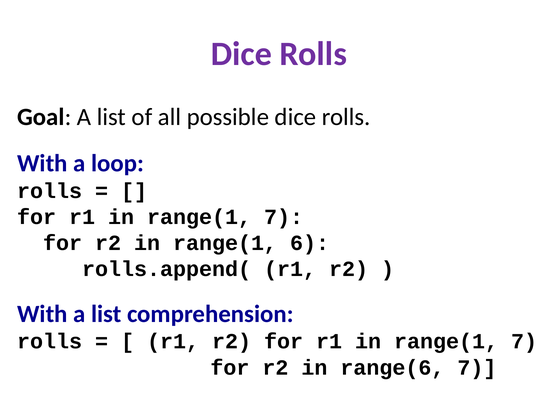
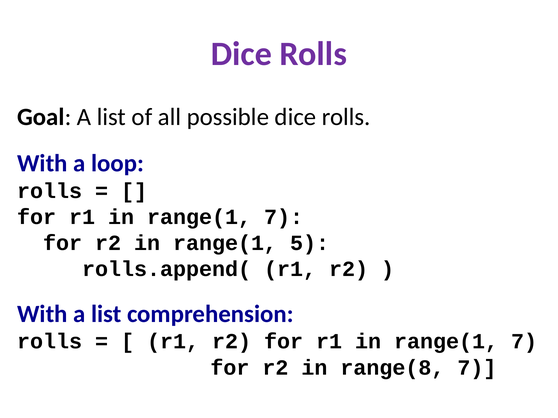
6: 6 -> 5
range(6: range(6 -> range(8
